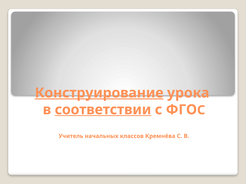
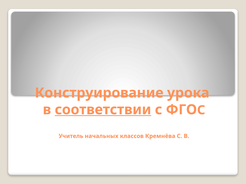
Конструирование underline: present -> none
